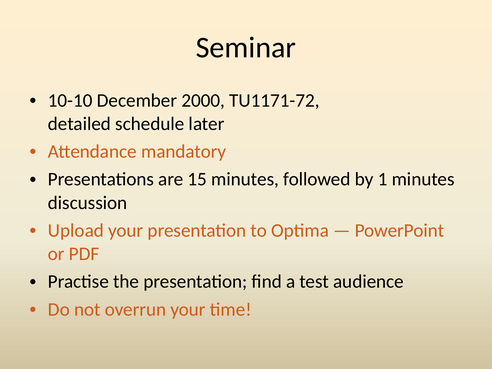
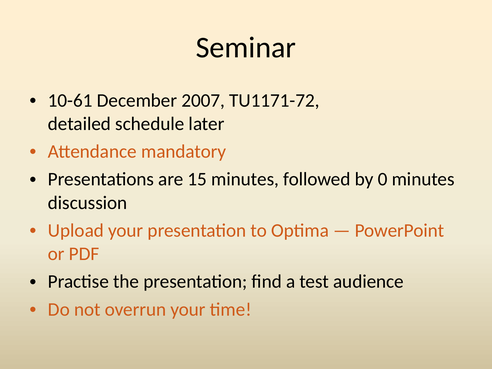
10-10: 10-10 -> 10-61
2000: 2000 -> 2007
1: 1 -> 0
